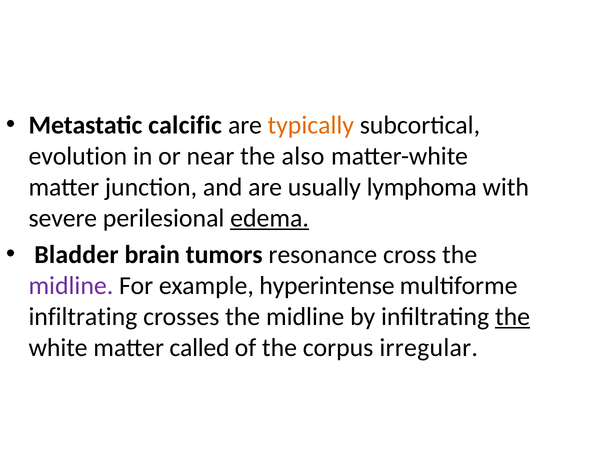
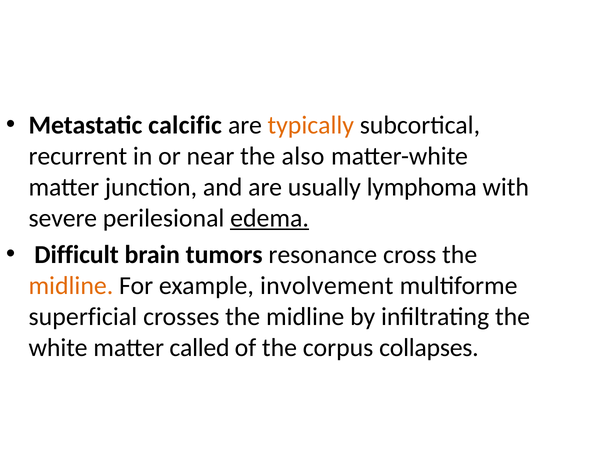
evolution: evolution -> recurrent
Bladder: Bladder -> Difficult
midline at (71, 286) colour: purple -> orange
hyperintense: hyperintense -> involvement
infiltrating at (83, 317): infiltrating -> superficial
the at (513, 317) underline: present -> none
irregular: irregular -> collapses
